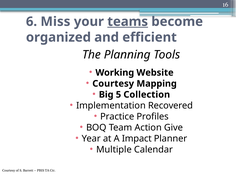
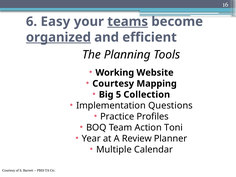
Miss: Miss -> Easy
organized underline: none -> present
Recovered: Recovered -> Questions
Give: Give -> Toni
Impact: Impact -> Review
